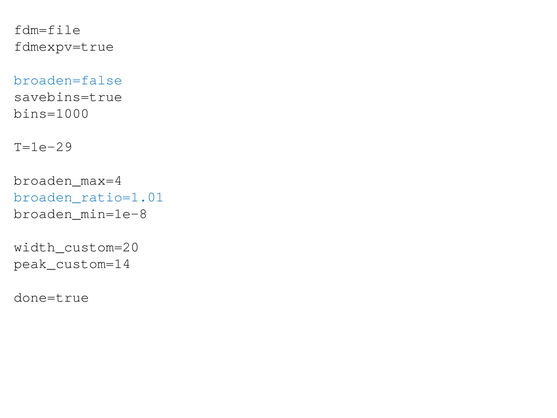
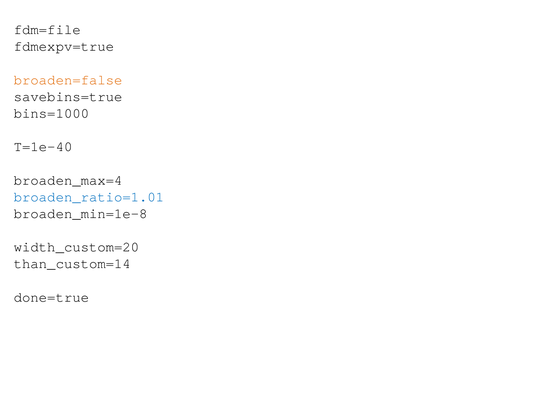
broaden=false colour: blue -> orange
T=1e-29: T=1e-29 -> T=1e-40
peak_custom=14: peak_custom=14 -> than_custom=14
